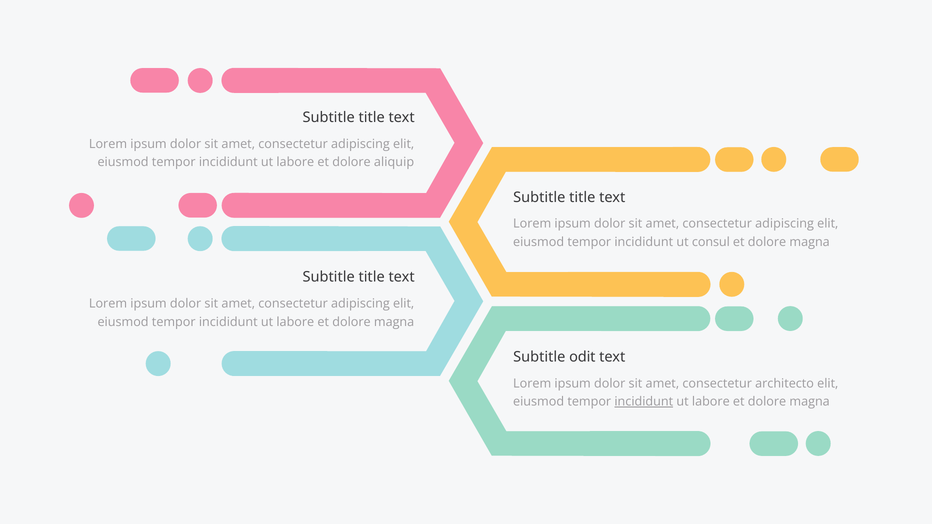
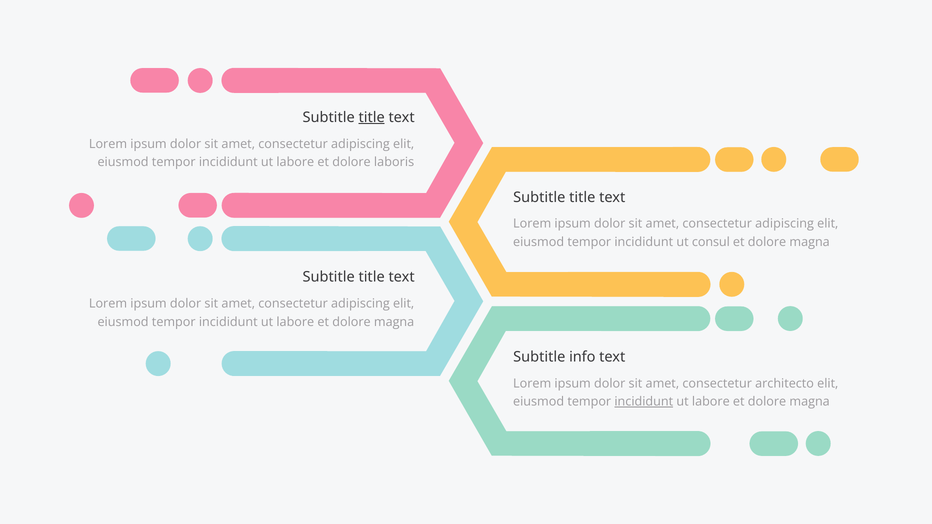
title at (372, 117) underline: none -> present
aliquip: aliquip -> laboris
odit: odit -> info
